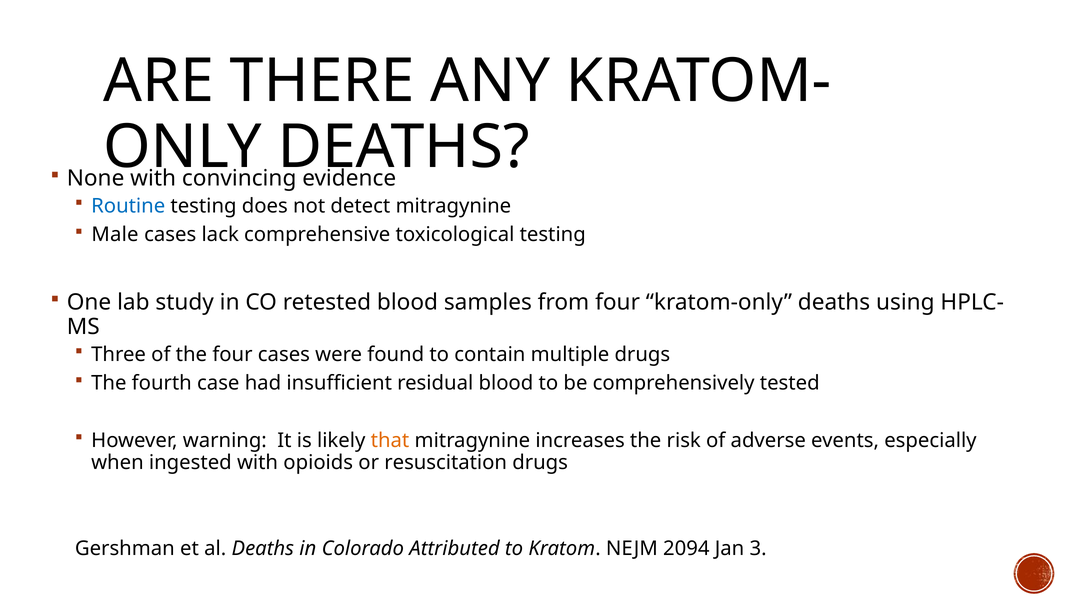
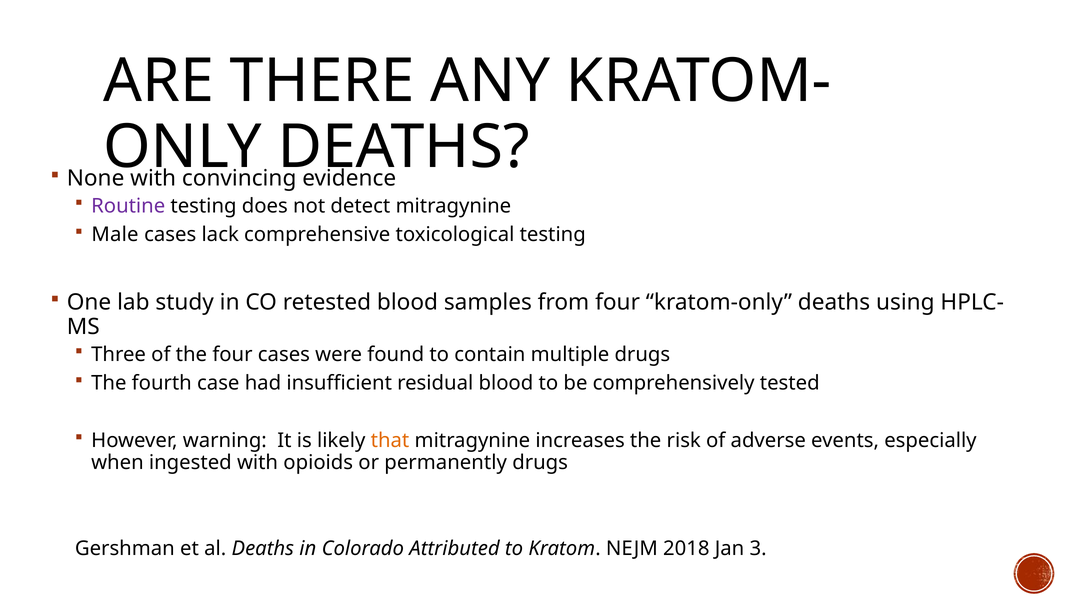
Routine colour: blue -> purple
resuscitation: resuscitation -> permanently
2094: 2094 -> 2018
